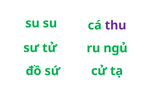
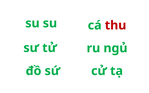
thu colour: purple -> red
